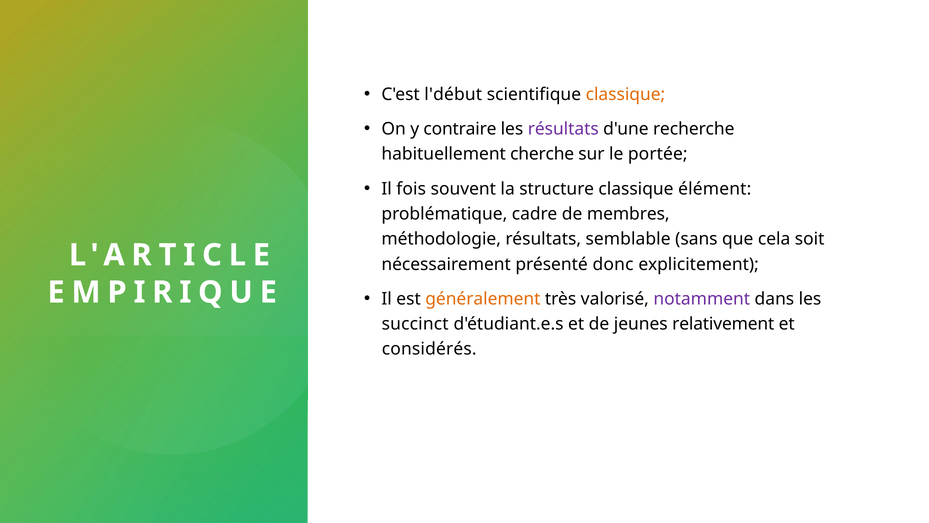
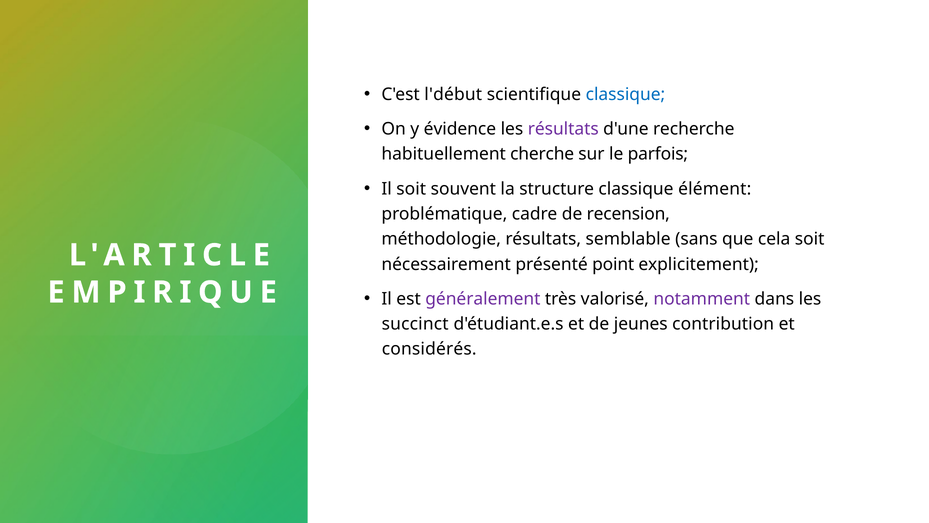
classique at (625, 94) colour: orange -> blue
contraire: contraire -> évidence
portée: portée -> parfois
Il fois: fois -> soit
membres: membres -> recension
donc: donc -> point
généralement colour: orange -> purple
relativement: relativement -> contribution
